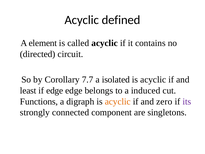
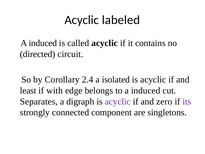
defined: defined -> labeled
element at (43, 43): element -> induced
7.7: 7.7 -> 2.4
if edge: edge -> with
Functions: Functions -> Separates
acyclic at (118, 101) colour: orange -> purple
